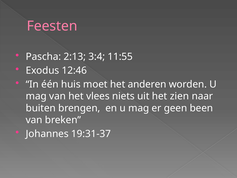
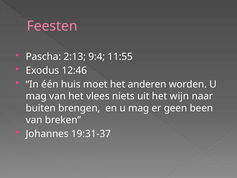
3:4: 3:4 -> 9:4
zien: zien -> wijn
